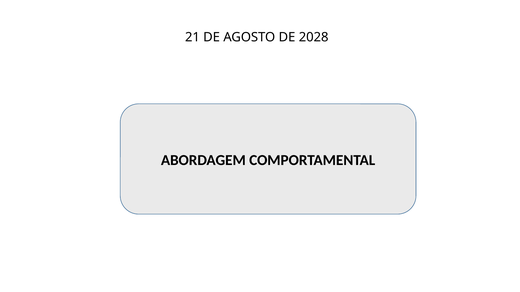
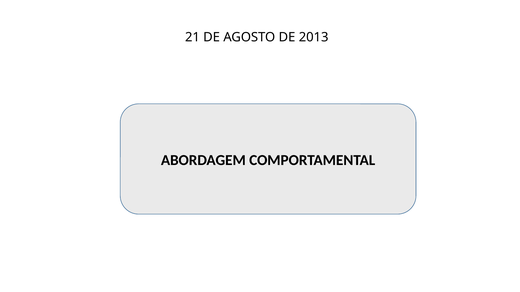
2028: 2028 -> 2013
